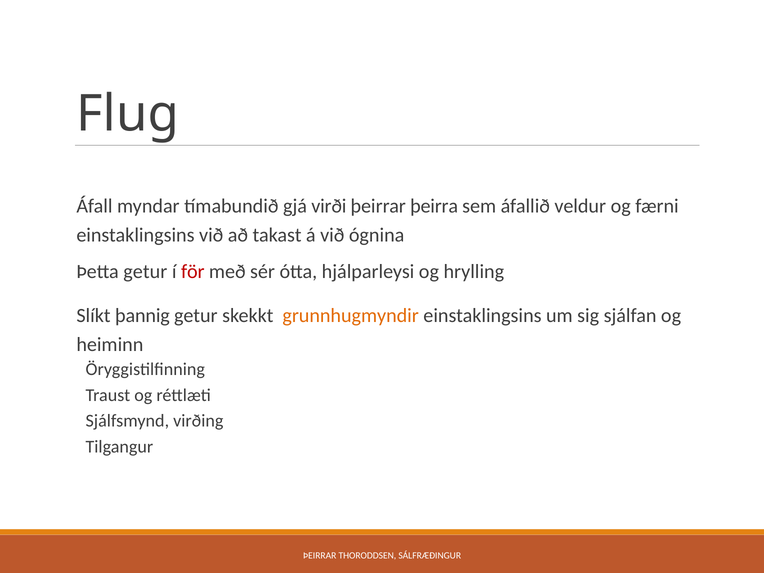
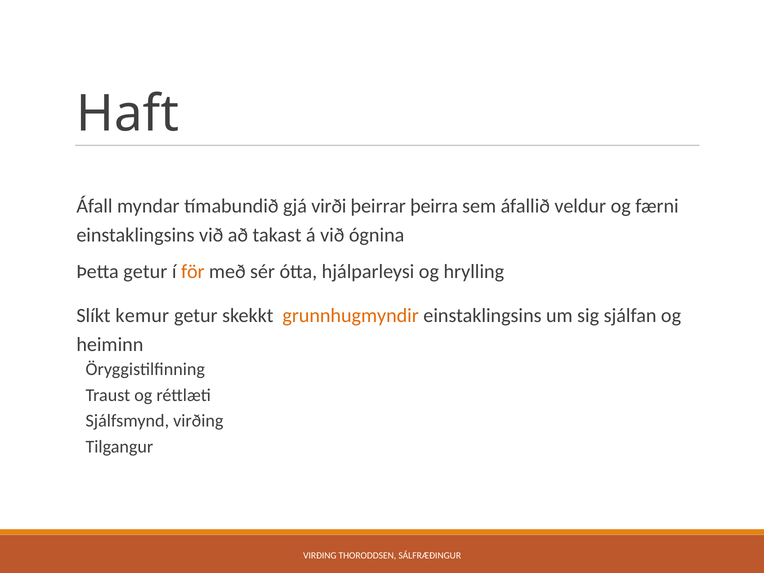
Flug: Flug -> Haft
för colour: red -> orange
þannig: þannig -> kemur
ÞEIRRAR at (320, 556): ÞEIRRAR -> VIRÐING
